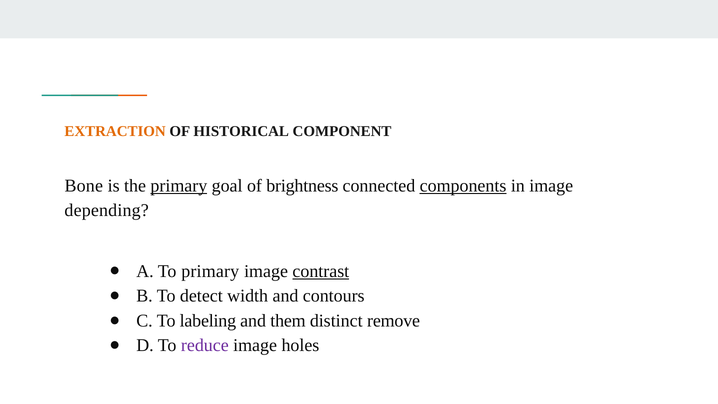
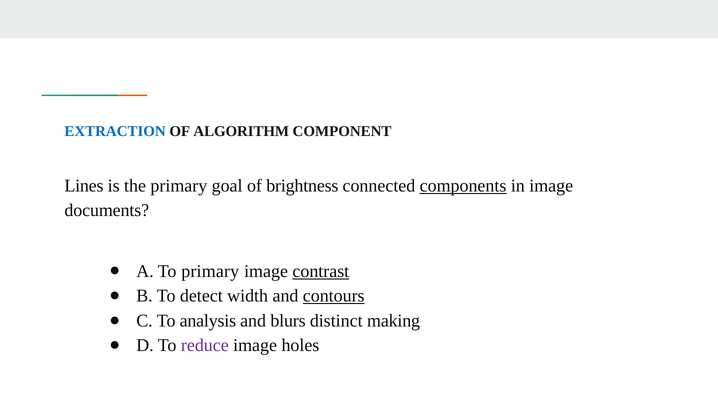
EXTRACTION colour: orange -> blue
HISTORICAL: HISTORICAL -> ALGORITHM
Bone: Bone -> Lines
primary at (179, 186) underline: present -> none
depending: depending -> documents
contours underline: none -> present
labeling: labeling -> analysis
them: them -> blurs
remove: remove -> making
